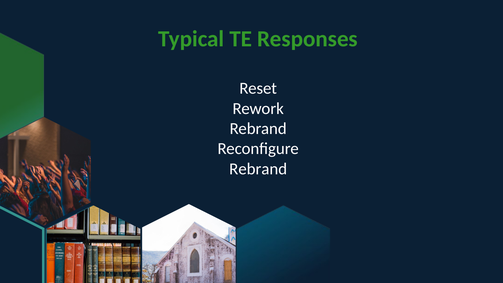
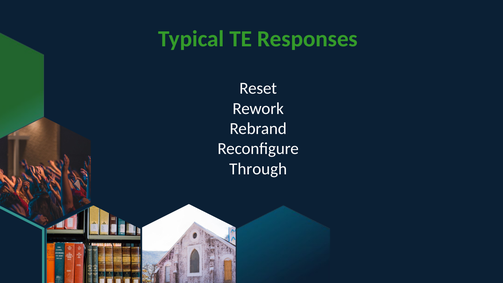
Rebrand at (258, 169): Rebrand -> Through
